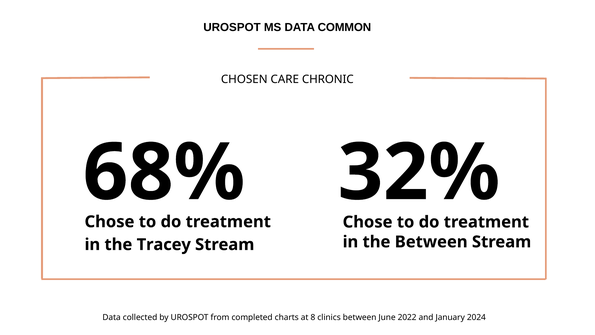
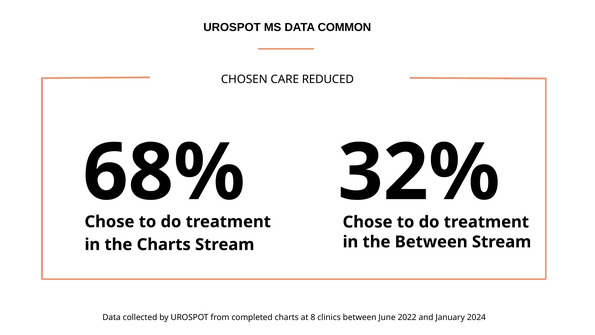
CHRONIC: CHRONIC -> REDUCED
the Tracey: Tracey -> Charts
